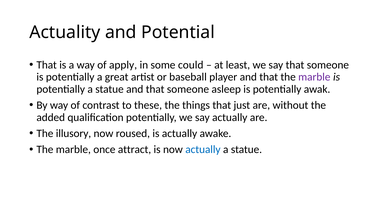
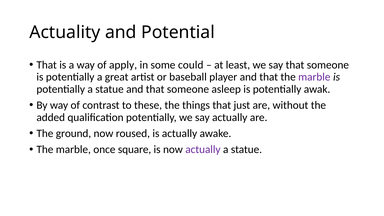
illusory: illusory -> ground
attract: attract -> square
actually at (203, 150) colour: blue -> purple
